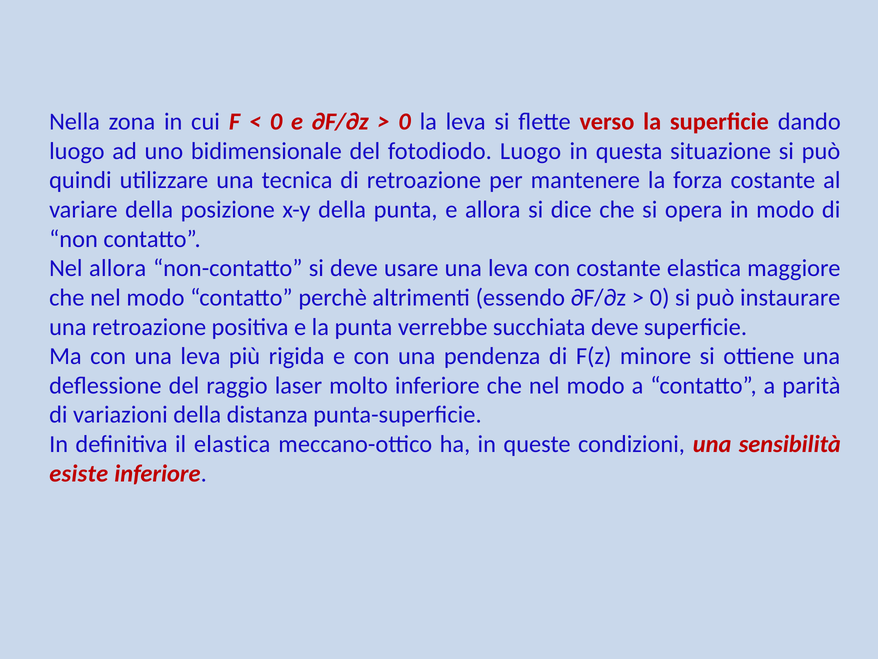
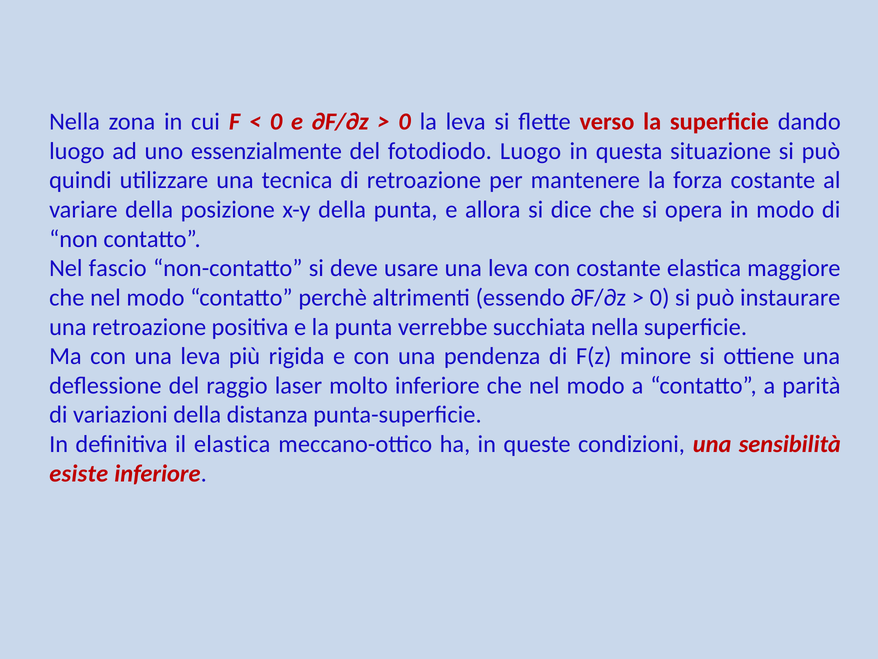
bidimensionale: bidimensionale -> essenzialmente
Nel allora: allora -> fascio
succhiata deve: deve -> nella
